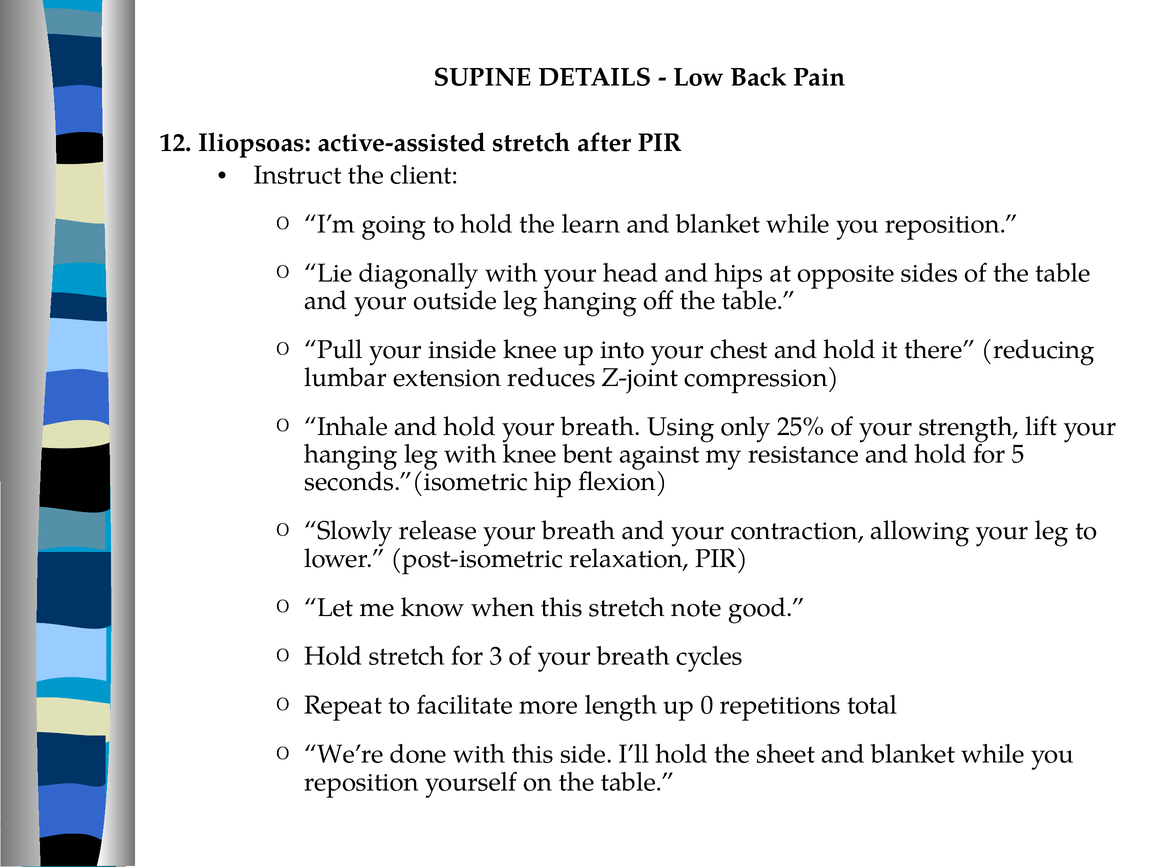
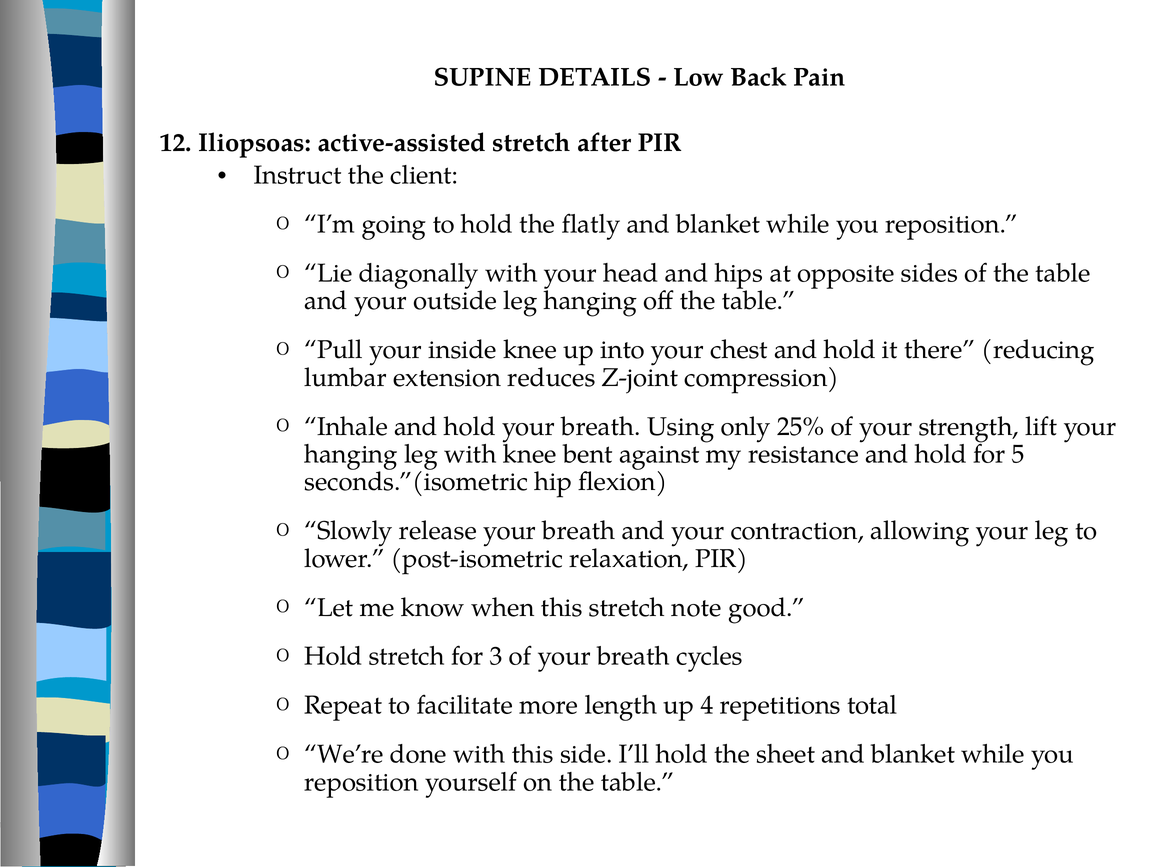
learn: learn -> flatly
0: 0 -> 4
